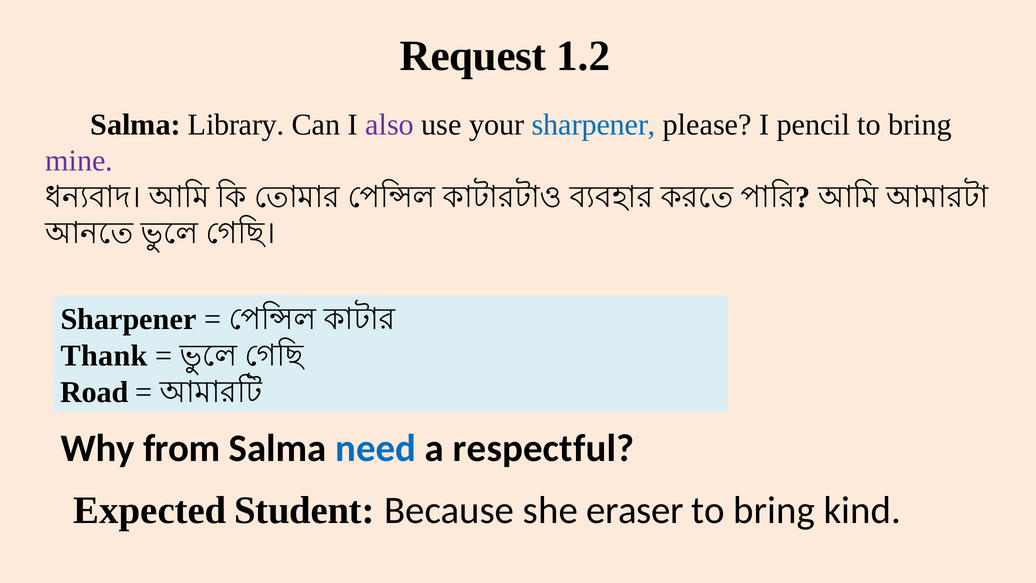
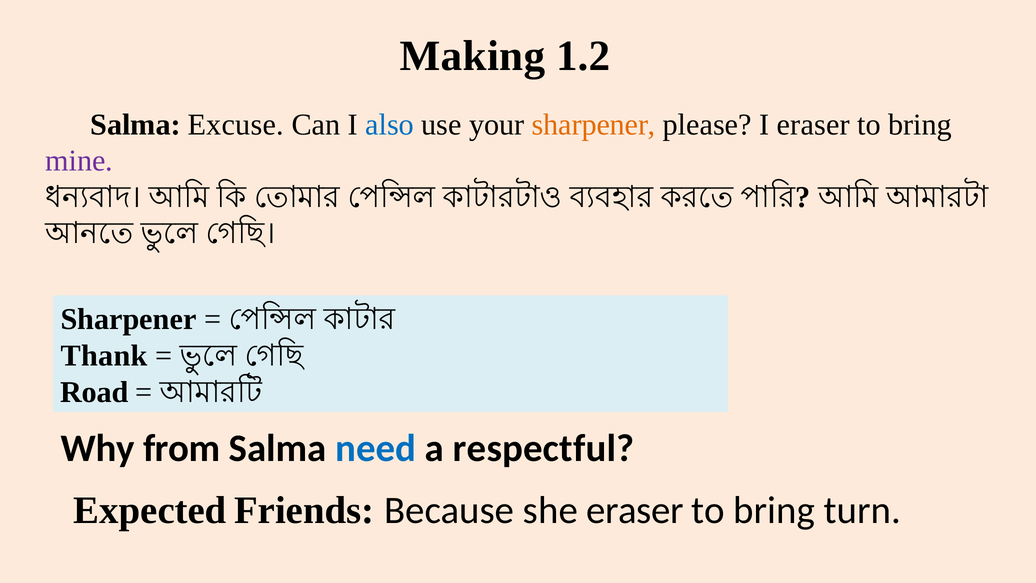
Request: Request -> Making
Library: Library -> Excuse
also colour: purple -> blue
sharpener at (594, 125) colour: blue -> orange
I pencil: pencil -> eraser
Student: Student -> Friends
kind: kind -> turn
